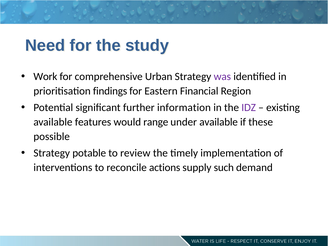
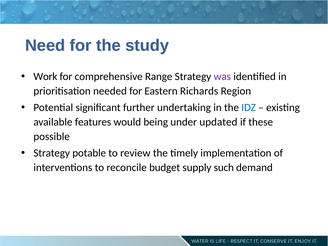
Urban: Urban -> Range
findings: findings -> needed
Financial: Financial -> Richards
information: information -> undertaking
IDZ colour: purple -> blue
range: range -> being
under available: available -> updated
actions: actions -> budget
